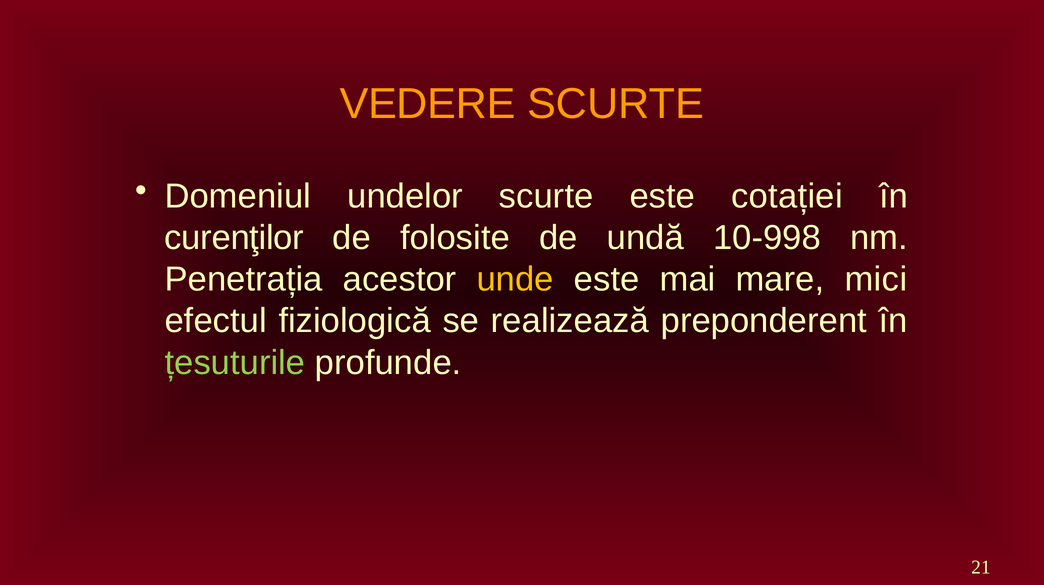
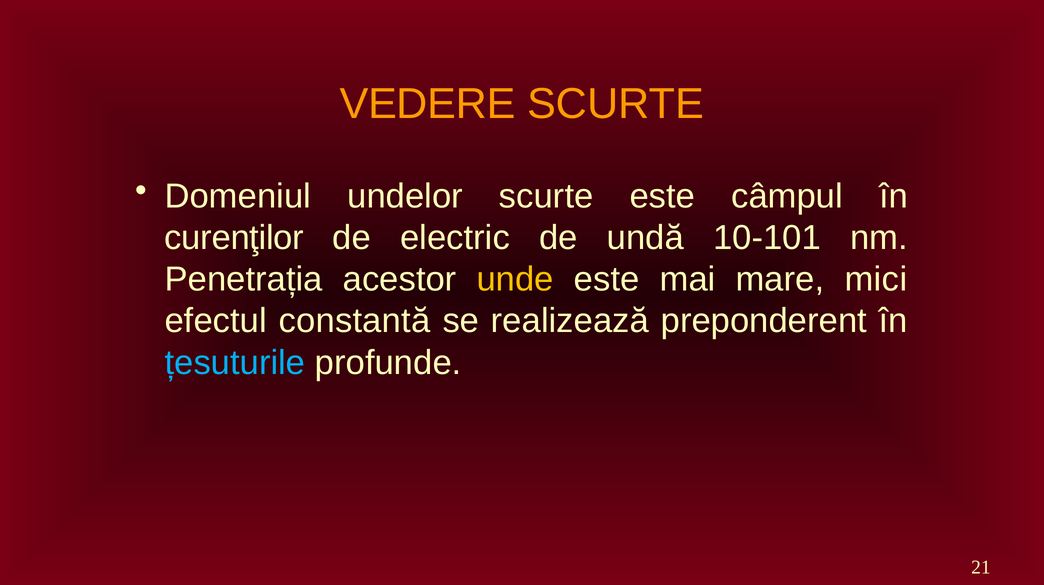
cotației: cotației -> câmpul
folosite: folosite -> electric
10-998: 10-998 -> 10-101
fiziologică: fiziologică -> constantă
țesuturile colour: light green -> light blue
